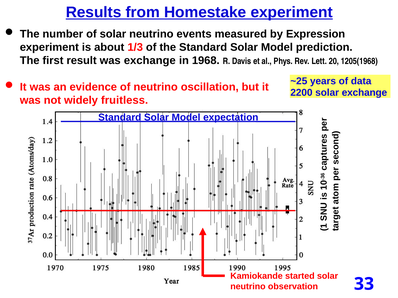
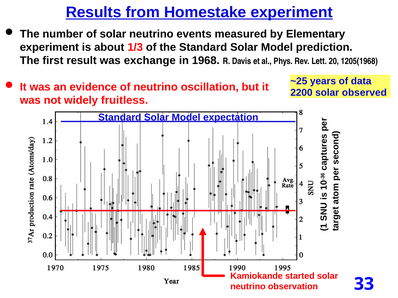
Expression: Expression -> Elementary
solar exchange: exchange -> observed
